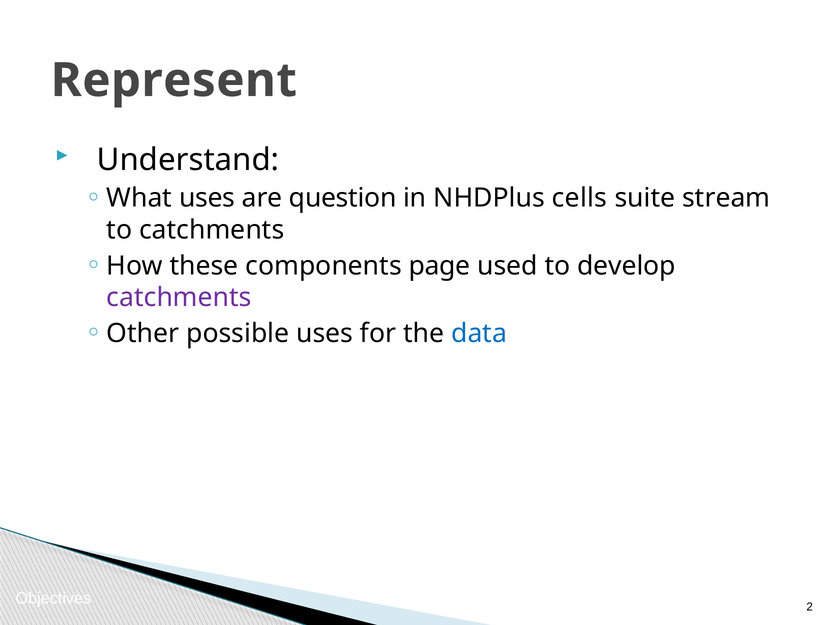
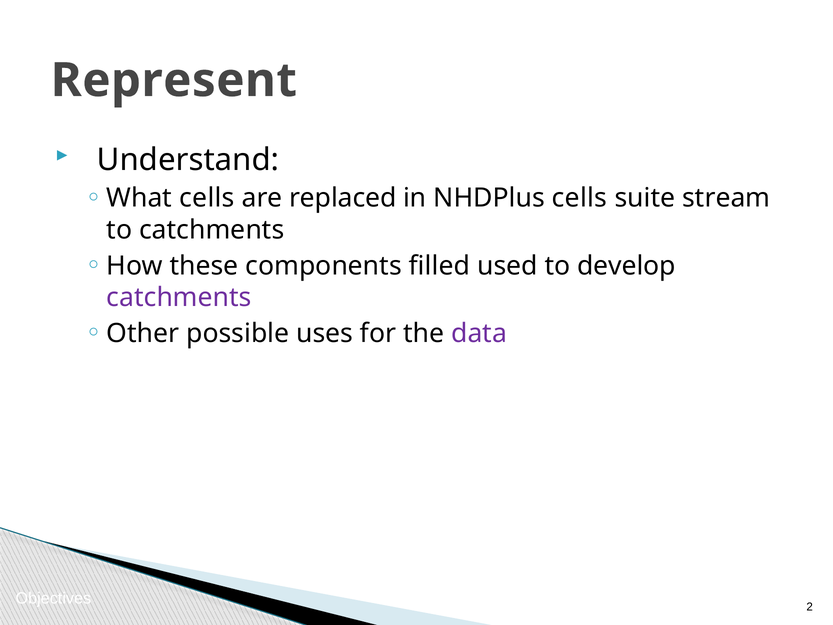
What uses: uses -> cells
question: question -> replaced
page: page -> filled
data colour: blue -> purple
